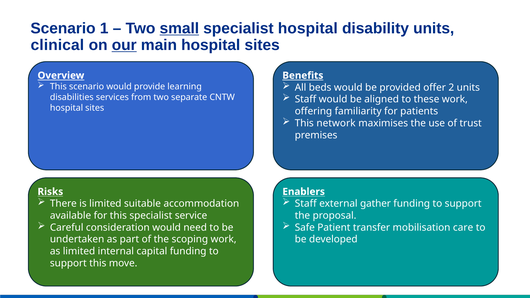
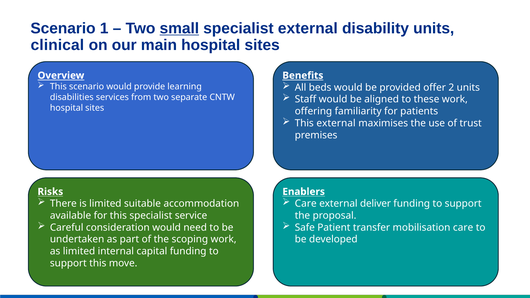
specialist hospital: hospital -> external
our underline: present -> none
This network: network -> external
Staff at (306, 204): Staff -> Care
gather: gather -> deliver
